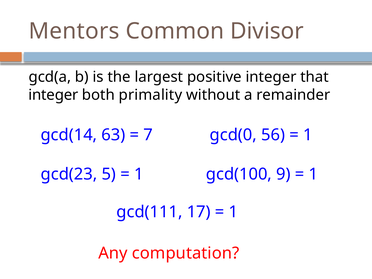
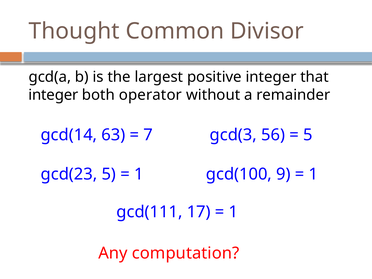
Mentors: Mentors -> Thought
primality: primality -> operator
gcd(0: gcd(0 -> gcd(3
1 at (308, 135): 1 -> 5
